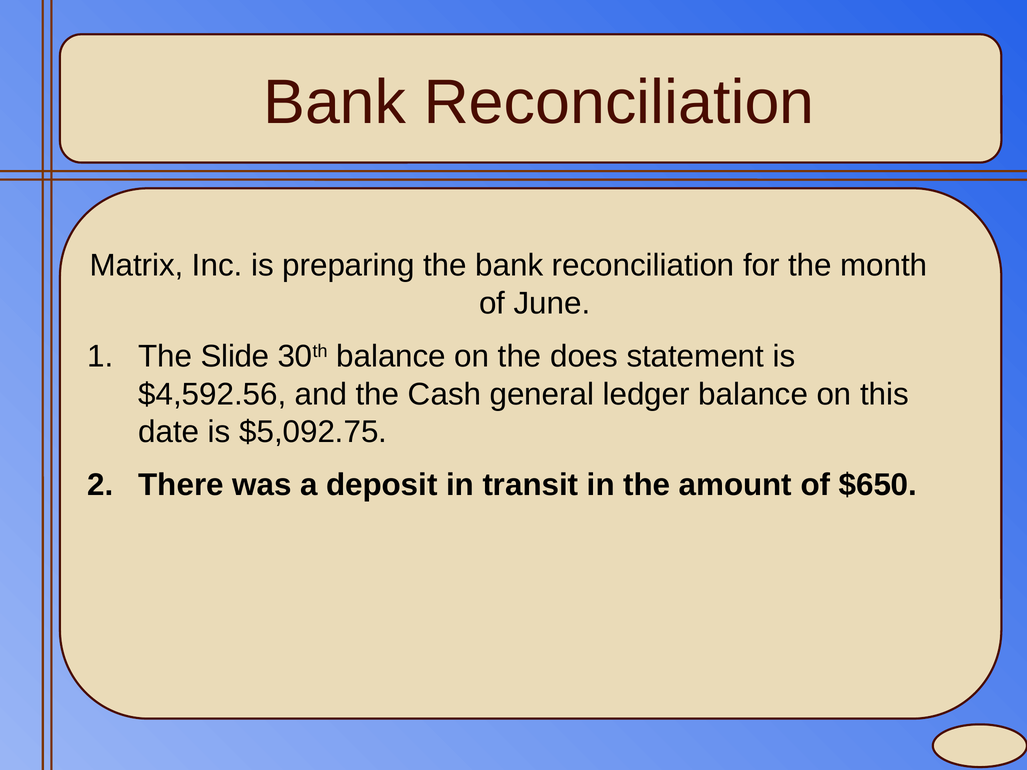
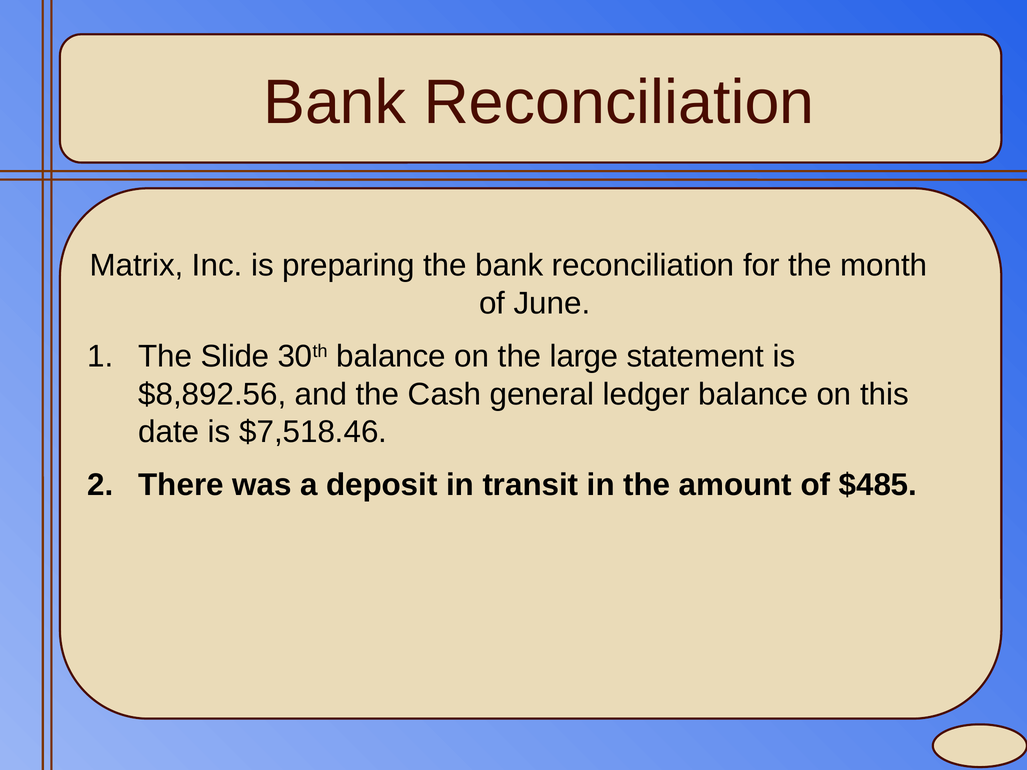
does: does -> large
$4,592.56: $4,592.56 -> $8,892.56
$5,092.75: $5,092.75 -> $7,518.46
$650: $650 -> $485
